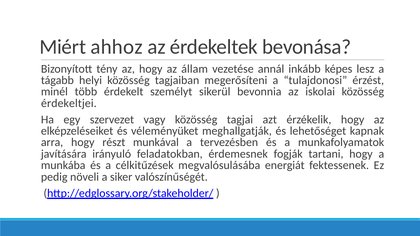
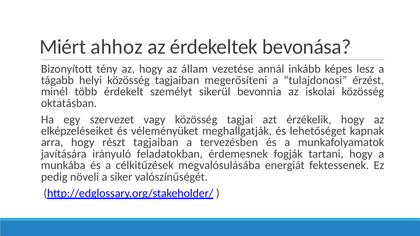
érdekeltjei: érdekeltjei -> oktatásban
részt munkával: munkával -> tagjaiban
